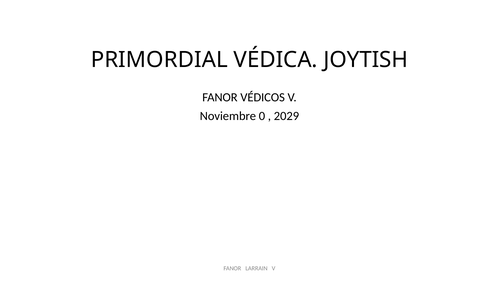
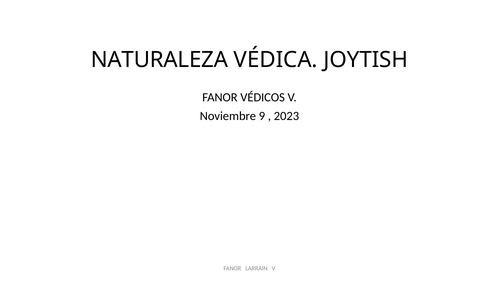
PRIMORDIAL: PRIMORDIAL -> NATURALEZA
0: 0 -> 9
2029: 2029 -> 2023
